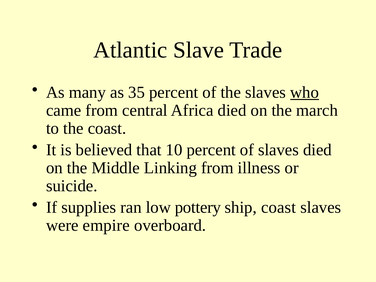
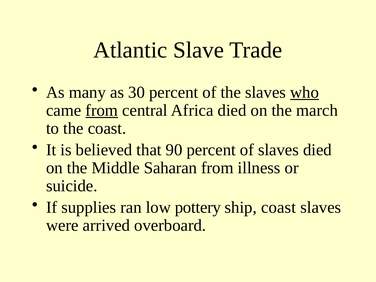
35: 35 -> 30
from at (102, 110) underline: none -> present
10: 10 -> 90
Linking: Linking -> Saharan
empire: empire -> arrived
